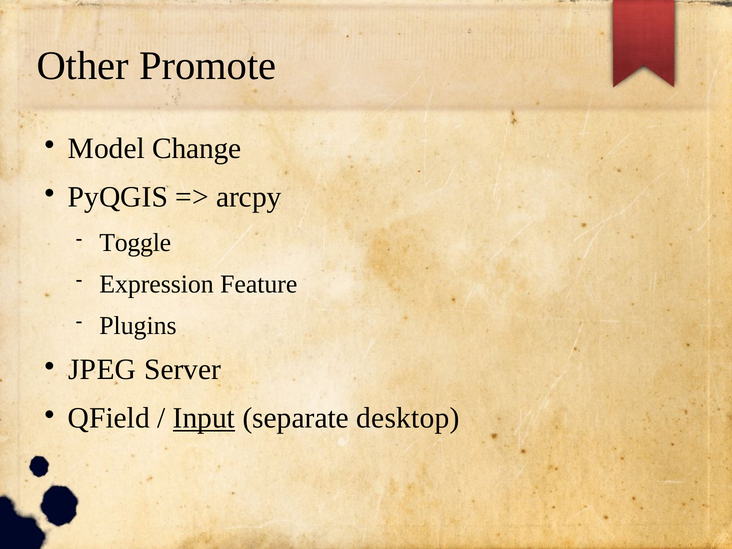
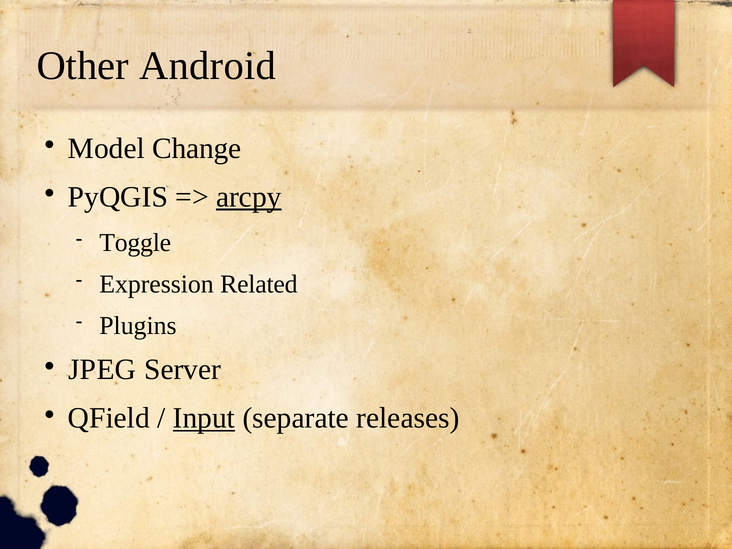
Promote: Promote -> Android
arcpy underline: none -> present
Feature: Feature -> Related
desktop: desktop -> releases
